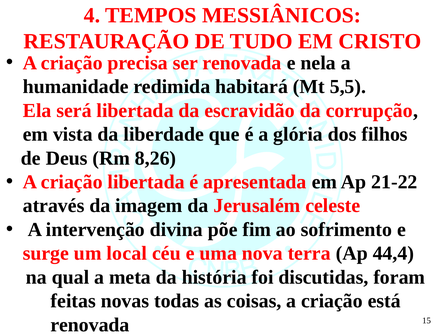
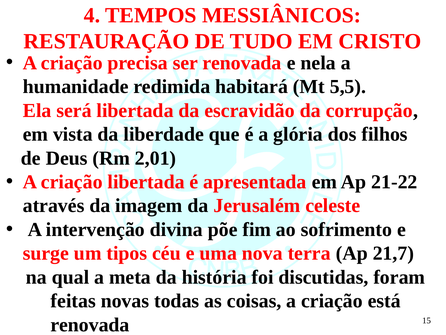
8,26: 8,26 -> 2,01
local: local -> tipos
44,4: 44,4 -> 21,7
